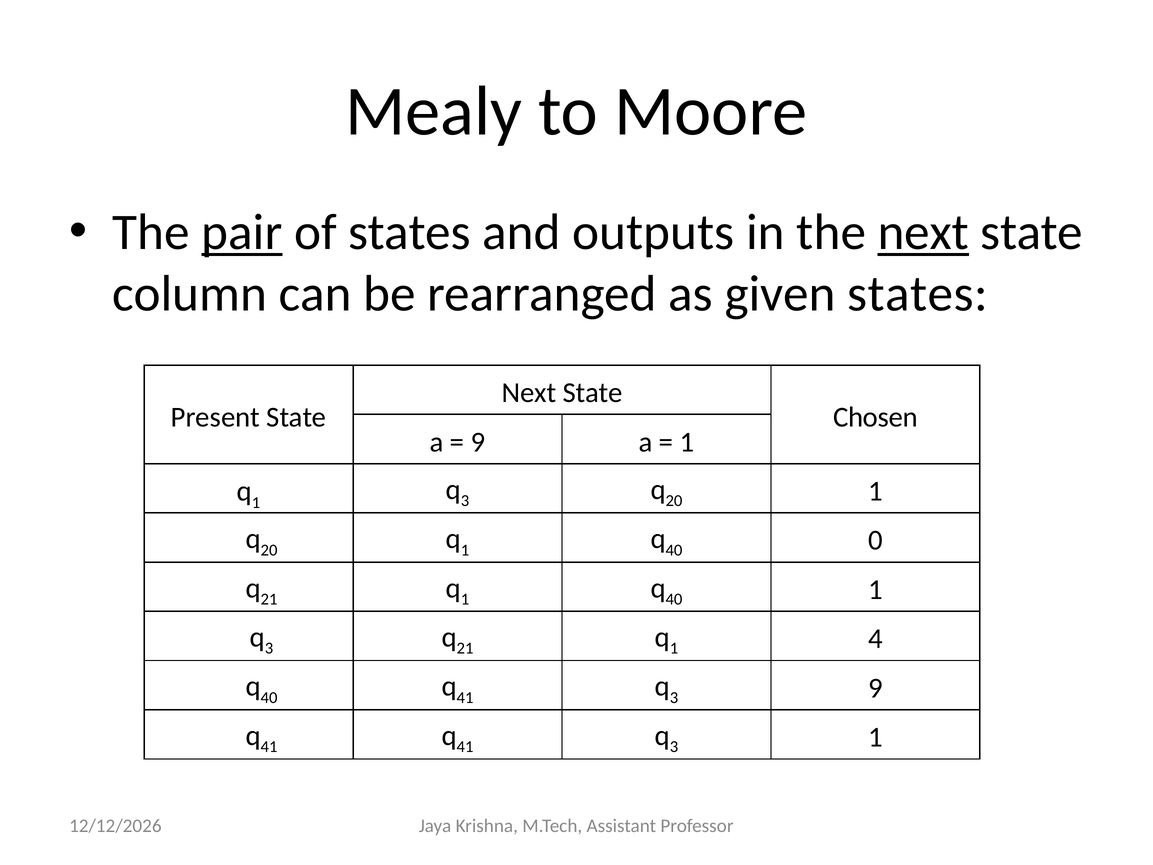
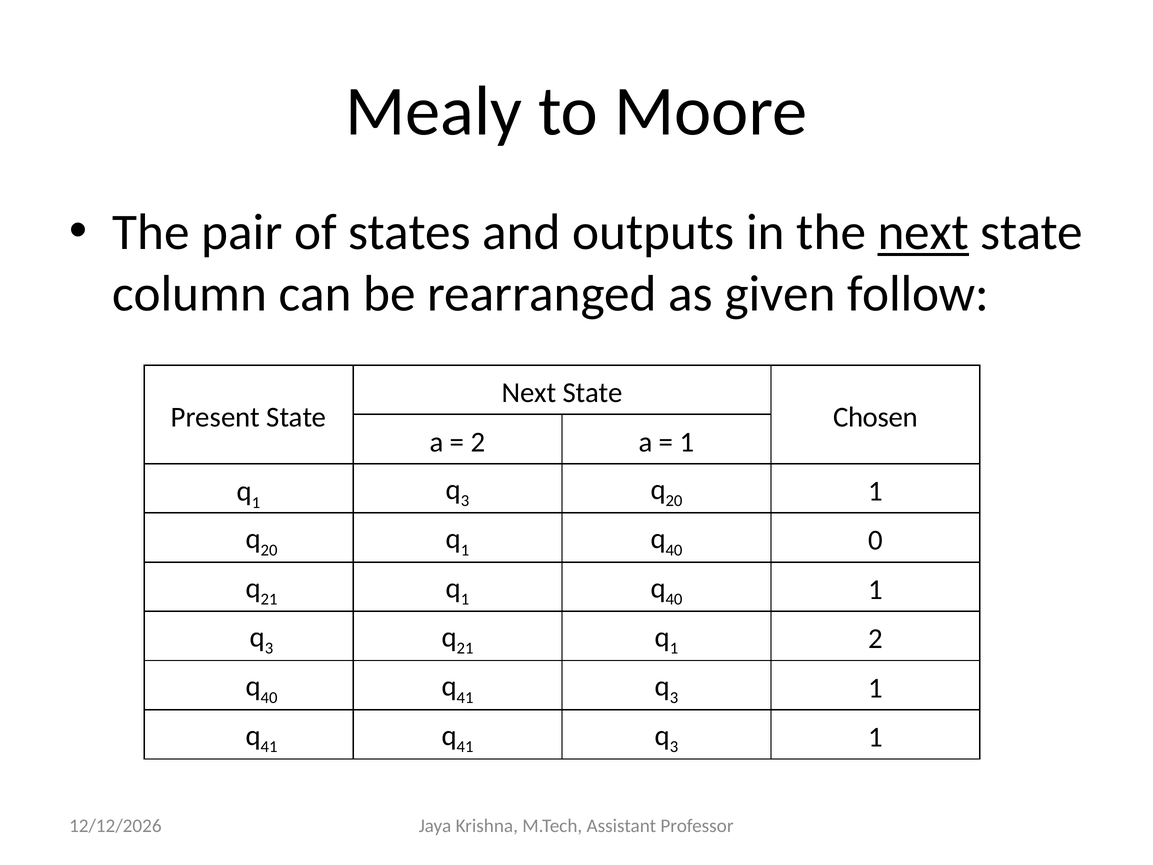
pair underline: present -> none
given states: states -> follow
9 at (478, 442): 9 -> 2
1 4: 4 -> 2
9 at (875, 688): 9 -> 1
